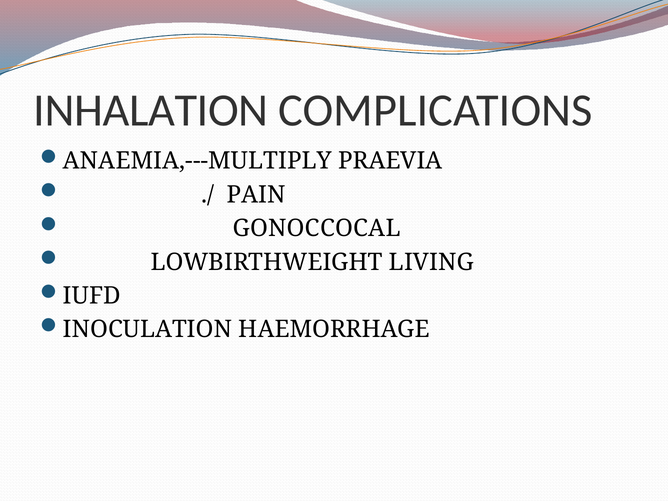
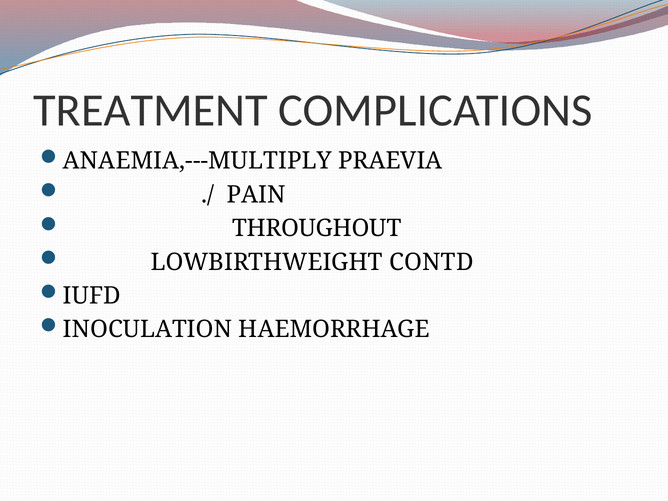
INHALATION: INHALATION -> TREATMENT
GONOCCOCAL: GONOCCOCAL -> THROUGHOUT
LIVING: LIVING -> CONTD
